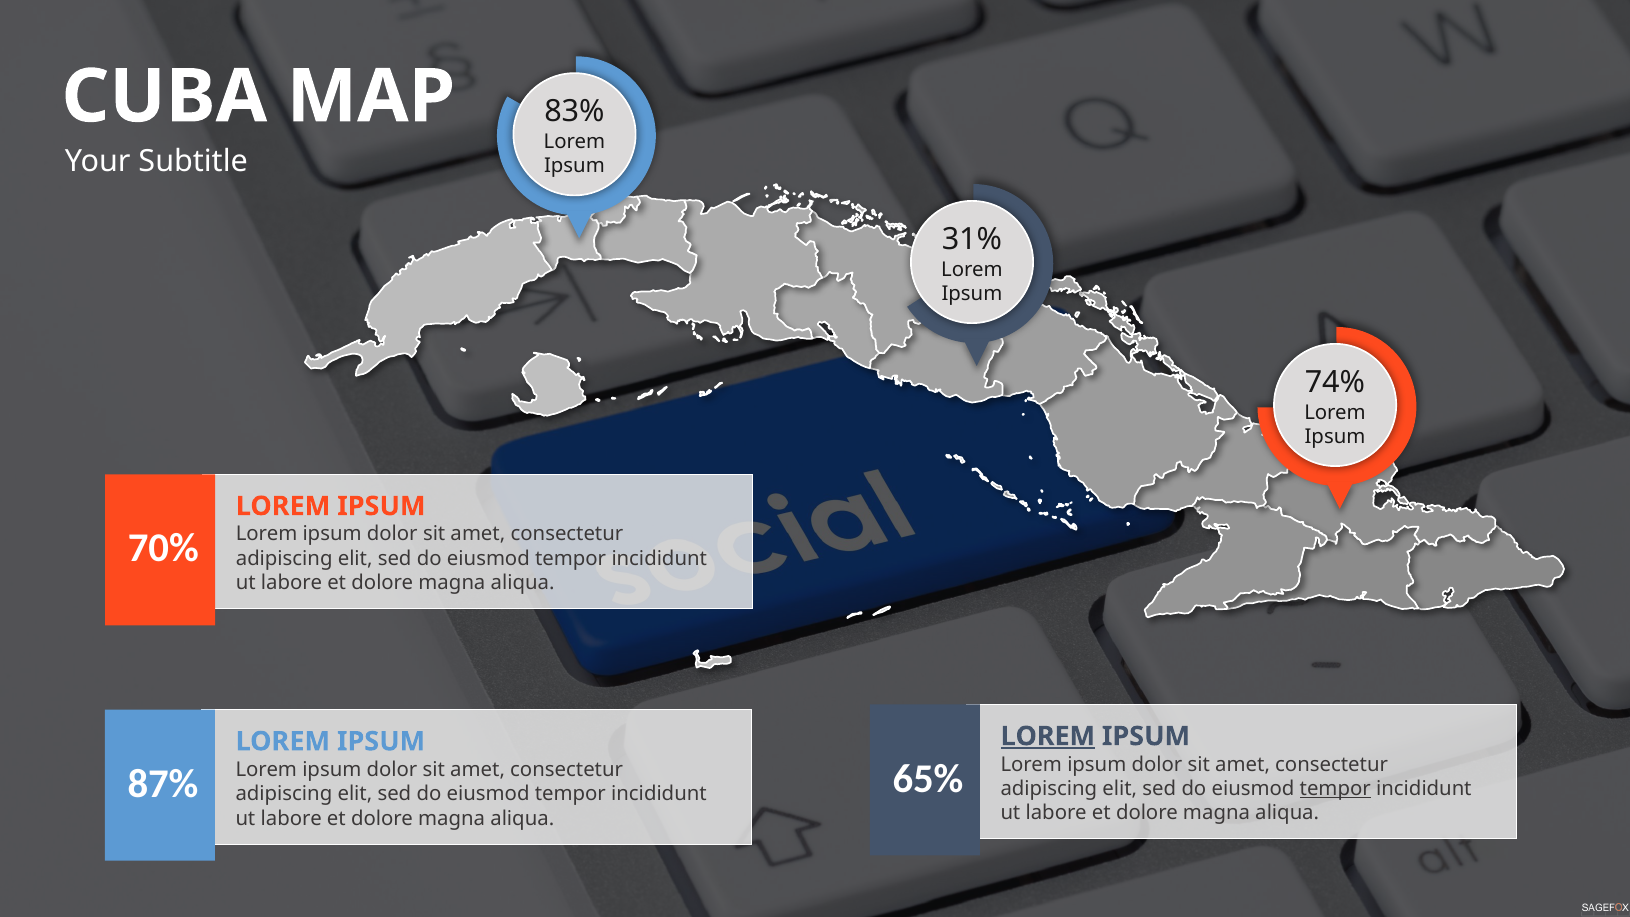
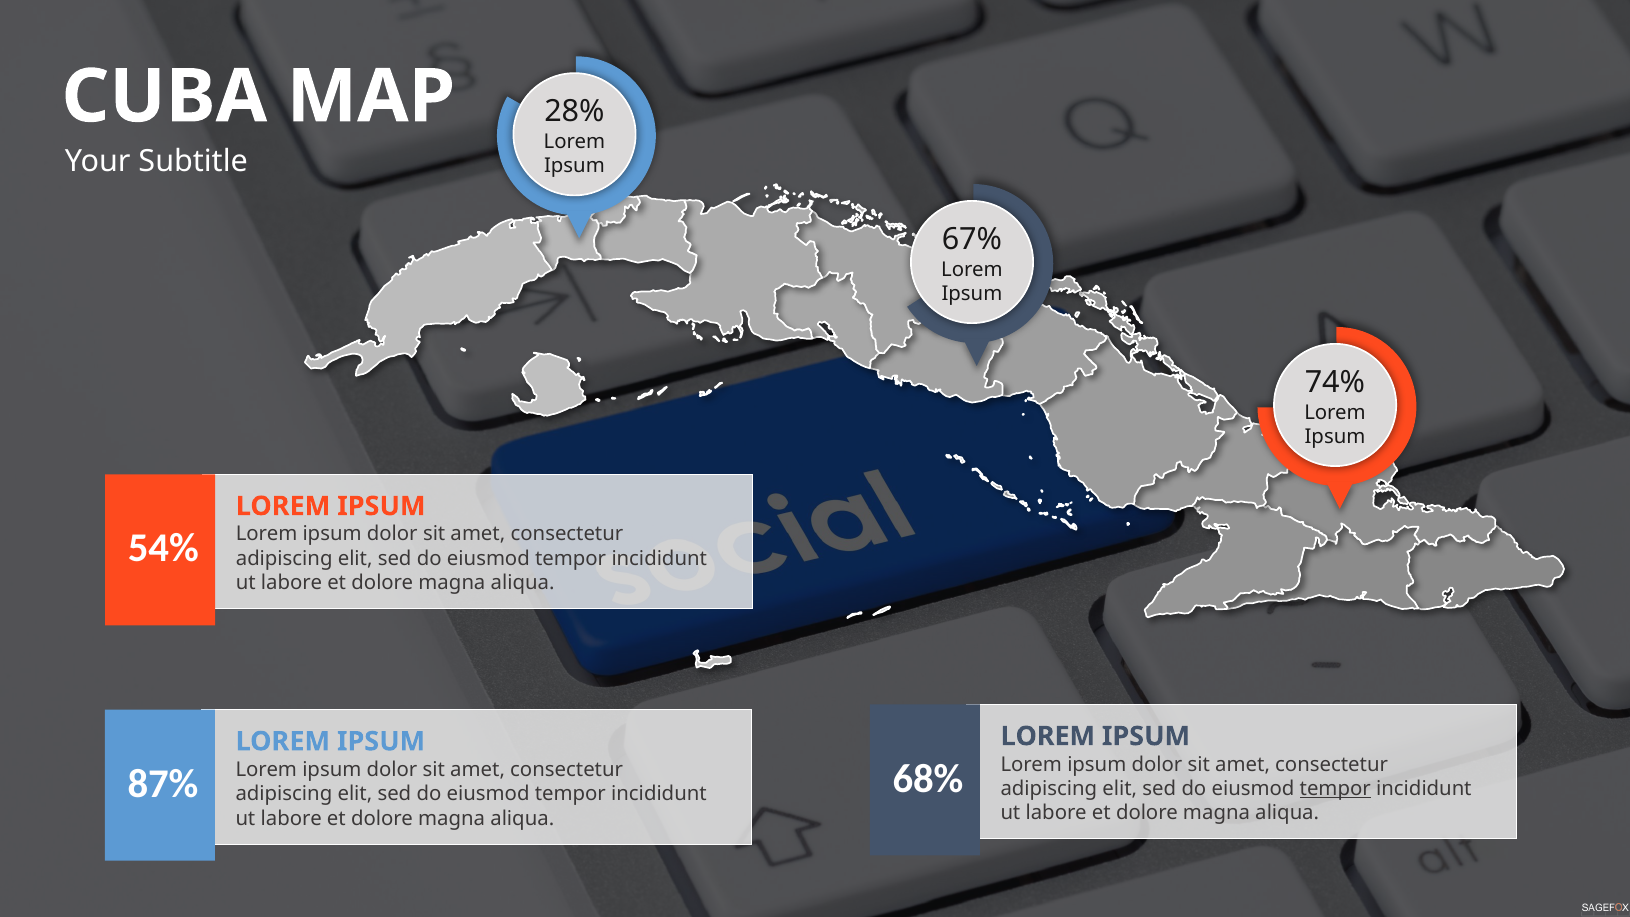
83%: 83% -> 28%
31%: 31% -> 67%
70%: 70% -> 54%
LOREM at (1048, 736) underline: present -> none
65%: 65% -> 68%
